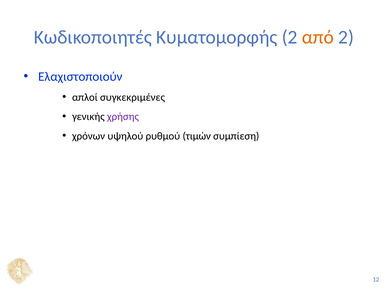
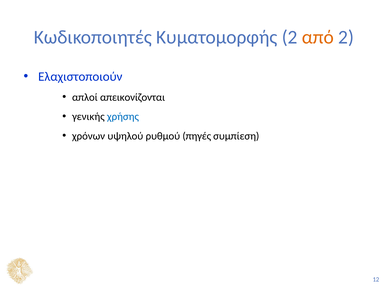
συγκεκριμένες: συγκεκριμένες -> απεικονίζονται
χρήσης colour: purple -> blue
τιμών: τιμών -> πηγές
